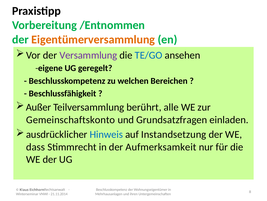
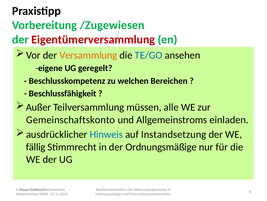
/Entnommen: /Entnommen -> /Zugewiesen
Eigentümerversammlung colour: orange -> red
Versammlung colour: purple -> orange
berührt: berührt -> müssen
Grundsatzfragen: Grundsatzfragen -> Allgemeinstroms
dass: dass -> fällig
Aufmerksamkeit: Aufmerksamkeit -> Ordnungsmäßige
